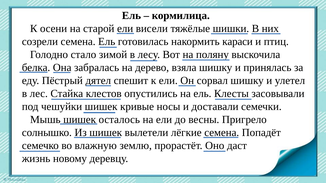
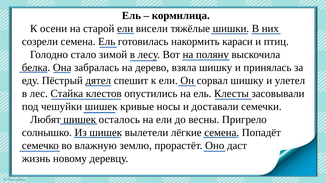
Мышь: Мышь -> Любят
